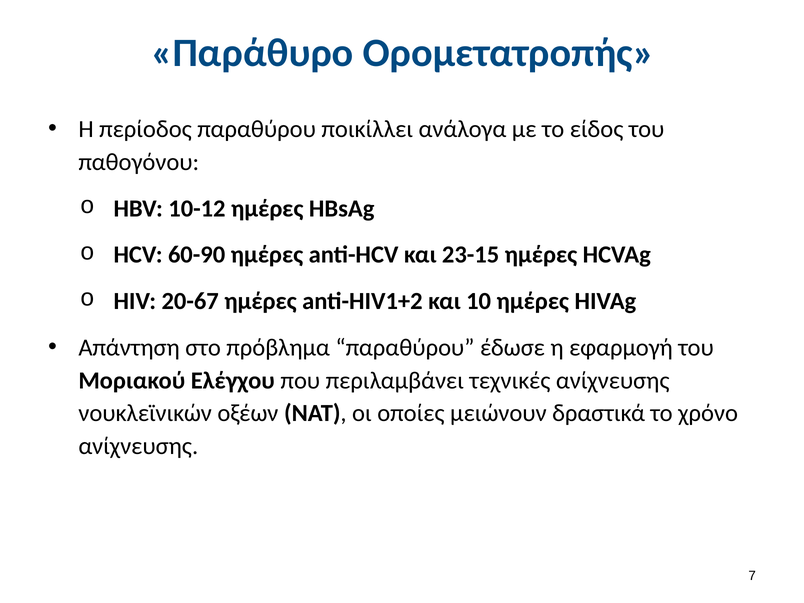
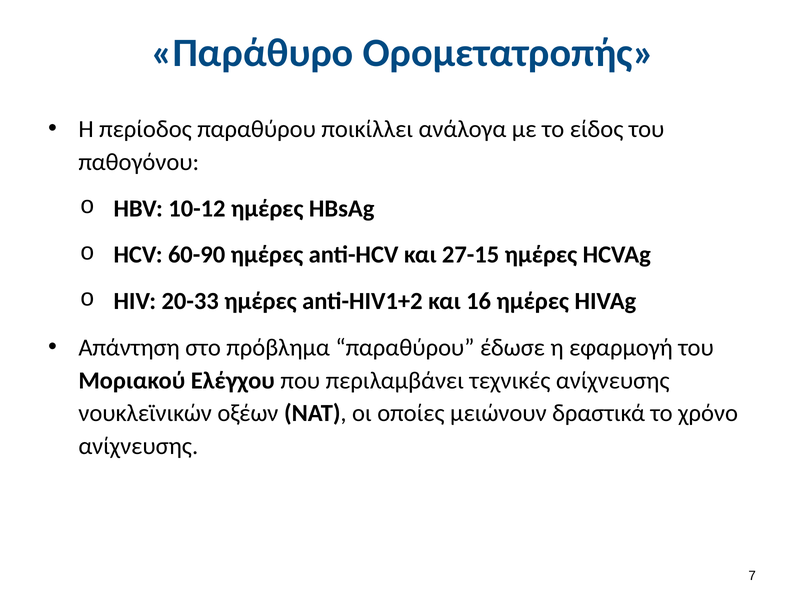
23-15: 23-15 -> 27-15
20-67: 20-67 -> 20-33
10: 10 -> 16
